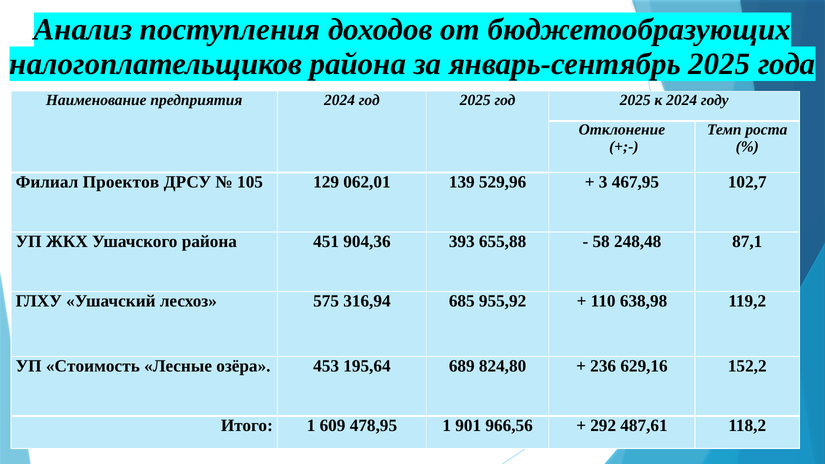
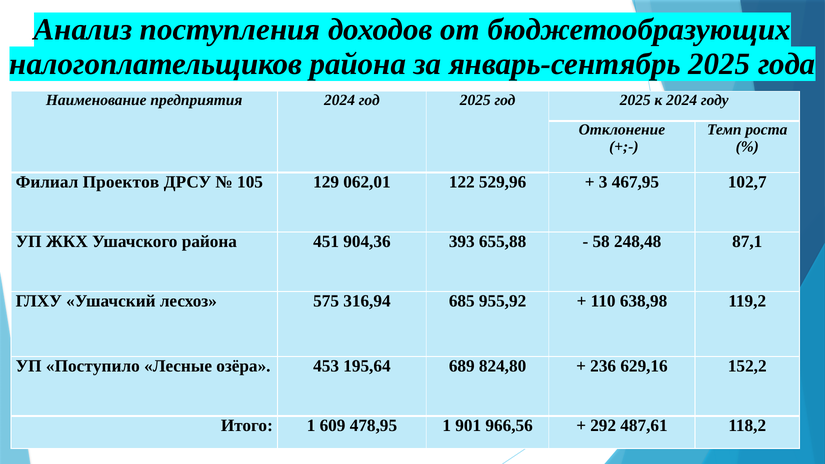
139: 139 -> 122
Стоимость: Стоимость -> Поступило
